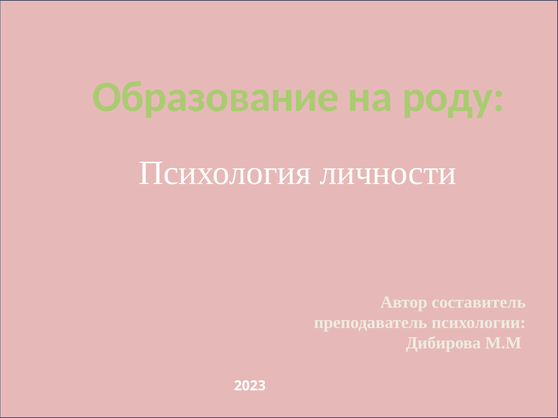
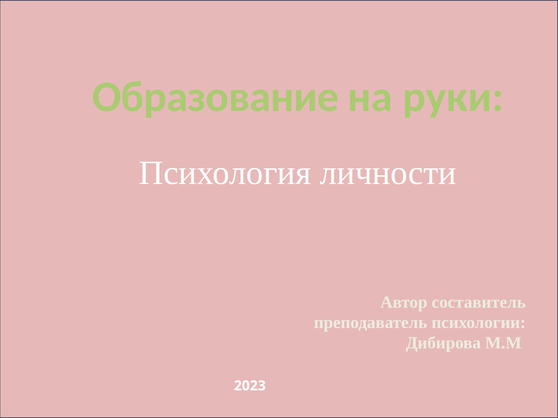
роду: роду -> руки
